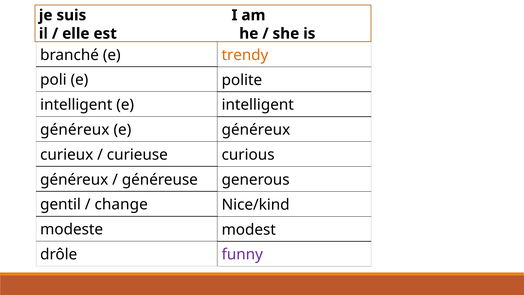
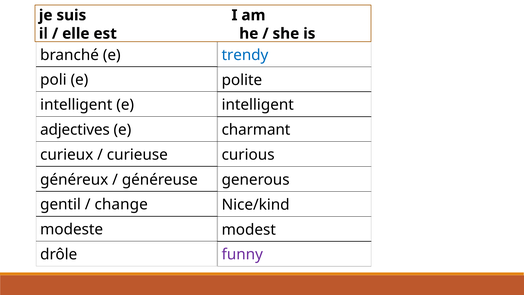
trendy colour: orange -> blue
généreux at (75, 130): généreux -> adjectives
généreux at (256, 130): généreux -> charmant
